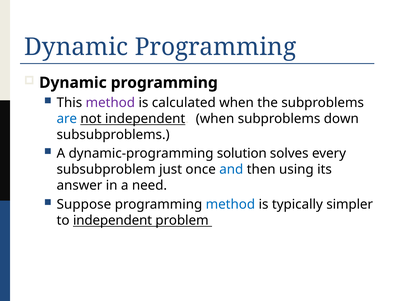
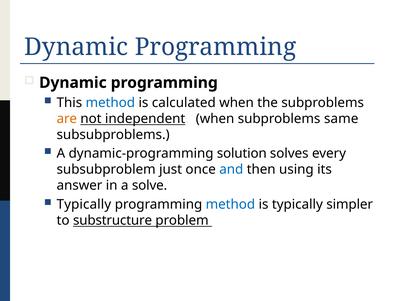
method at (110, 103) colour: purple -> blue
are colour: blue -> orange
down: down -> same
need: need -> solve
Suppose at (84, 204): Suppose -> Typically
to independent: independent -> substructure
